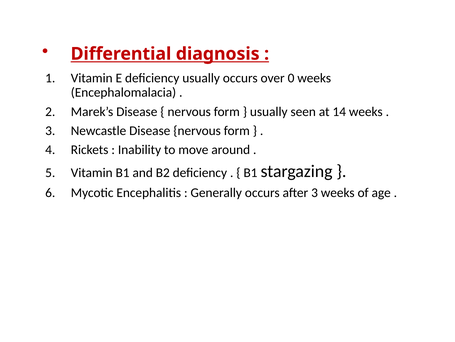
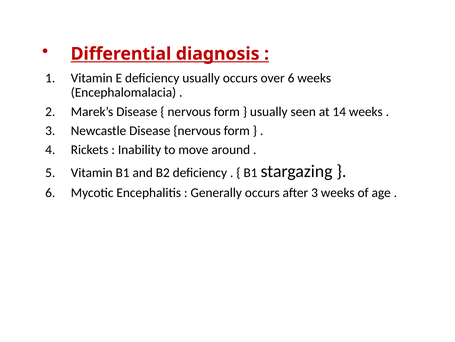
over 0: 0 -> 6
